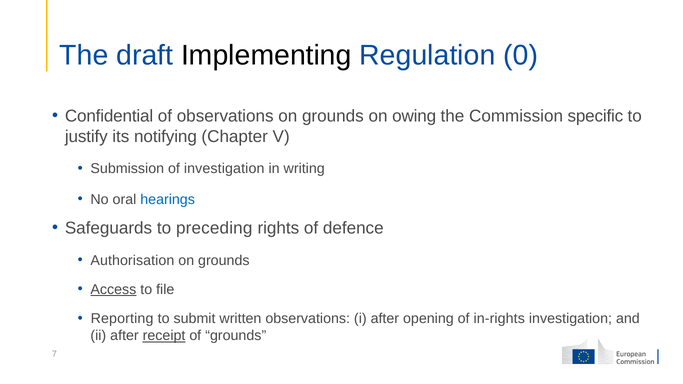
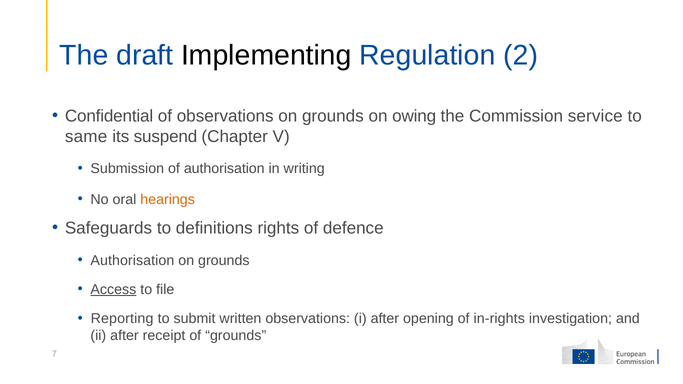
0: 0 -> 2
specific: specific -> service
justify: justify -> same
notifying: notifying -> suspend
of investigation: investigation -> authorisation
hearings colour: blue -> orange
preceding: preceding -> definitions
receipt underline: present -> none
